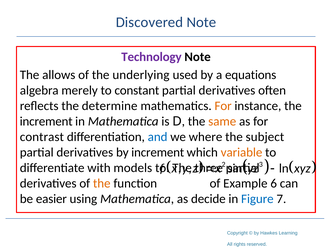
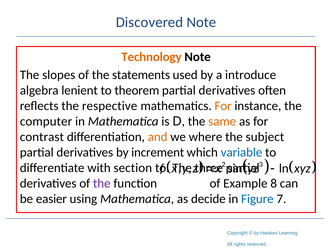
Technology colour: purple -> orange
allows: allows -> slopes
underlying: underlying -> statements
equations: equations -> introduce
merely: merely -> lenient
constant: constant -> theorem
determine: determine -> respective
increment at (46, 121): increment -> computer
and colour: blue -> orange
variable colour: orange -> blue
models: models -> section
the at (102, 183) colour: orange -> purple
6: 6 -> 8
